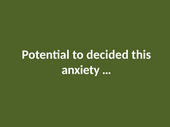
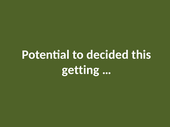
anxiety: anxiety -> getting
